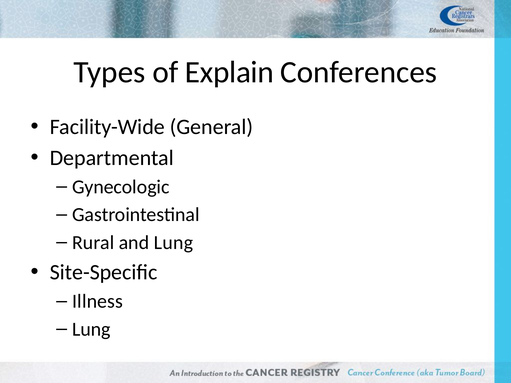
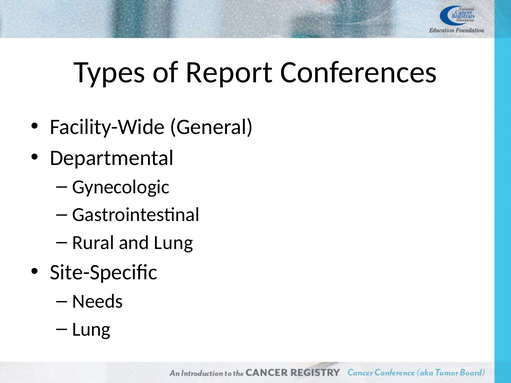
Explain: Explain -> Report
Illness: Illness -> Needs
